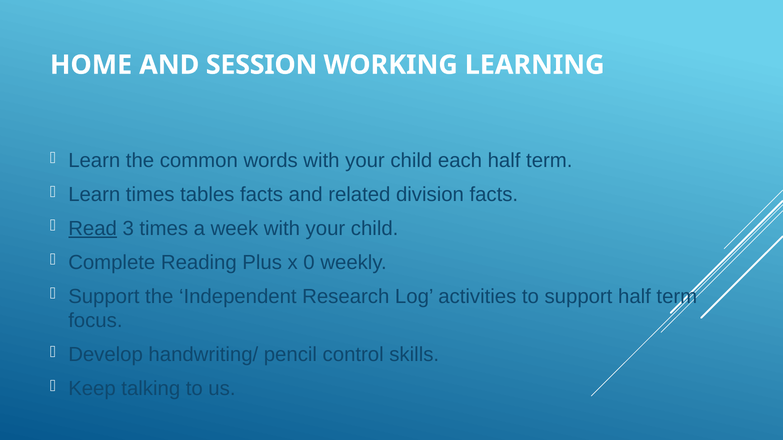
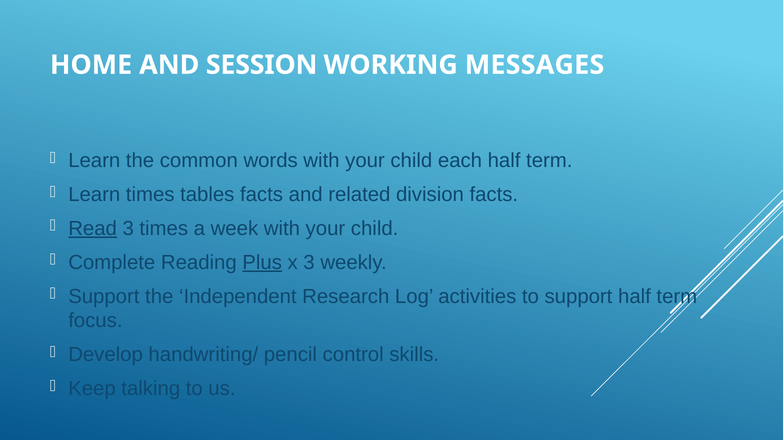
LEARNING: LEARNING -> MESSAGES
Plus underline: none -> present
x 0: 0 -> 3
